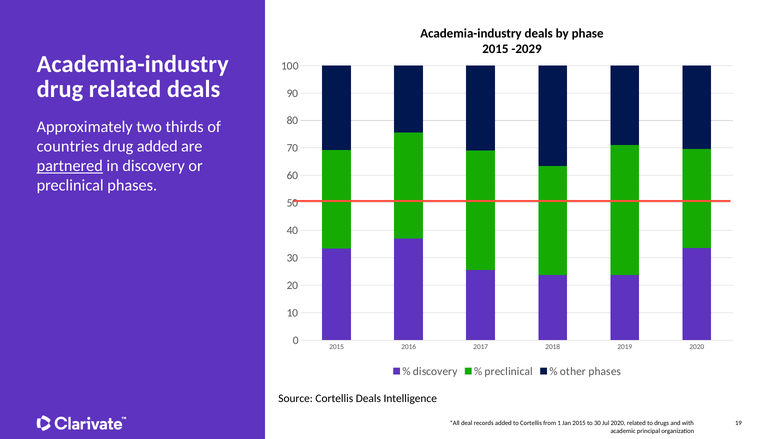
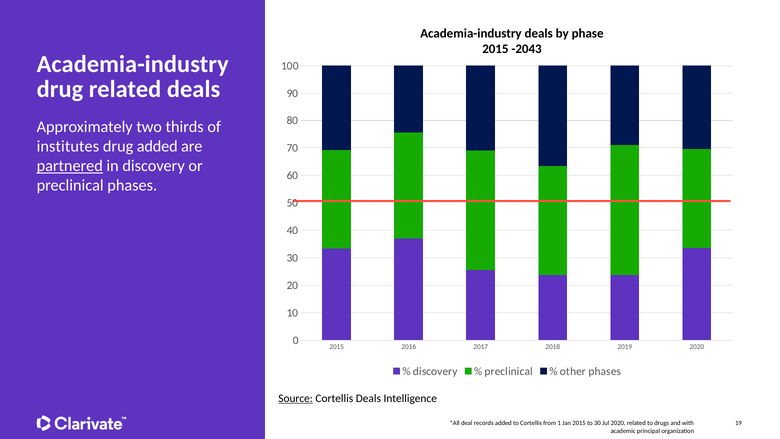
-2029: -2029 -> -2043
countries: countries -> institutes
Source underline: none -> present
